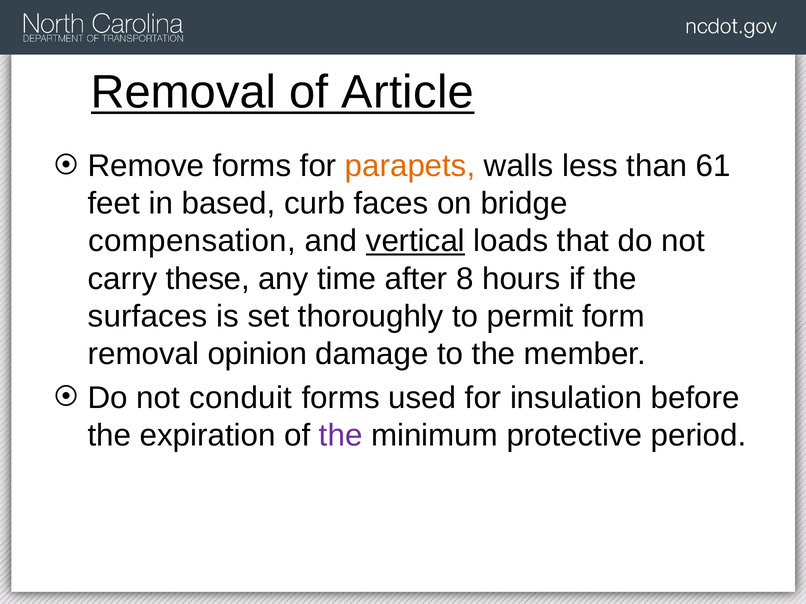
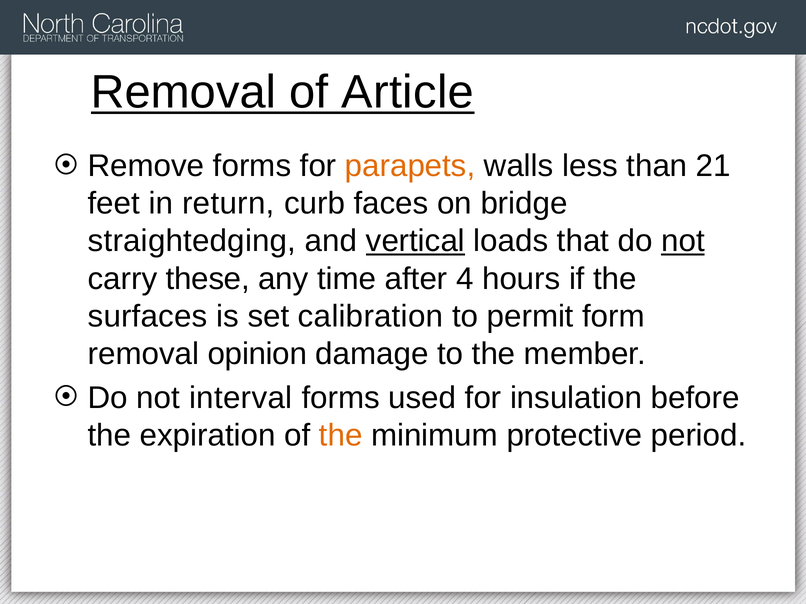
61: 61 -> 21
based: based -> return
compensation: compensation -> straightedging
not at (683, 241) underline: none -> present
8: 8 -> 4
thoroughly: thoroughly -> calibration
conduit: conduit -> interval
the at (341, 436) colour: purple -> orange
